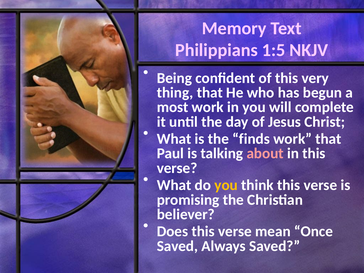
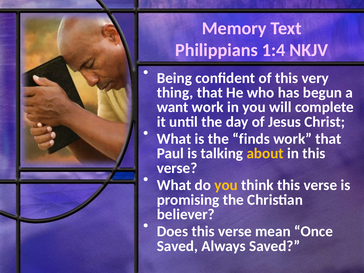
1:5: 1:5 -> 1:4
most: most -> want
about colour: pink -> yellow
